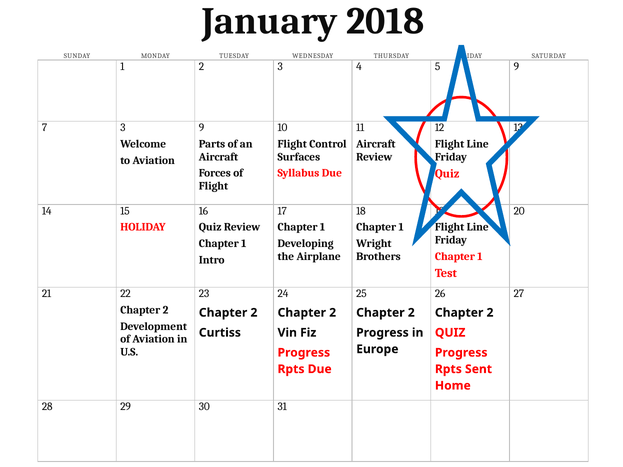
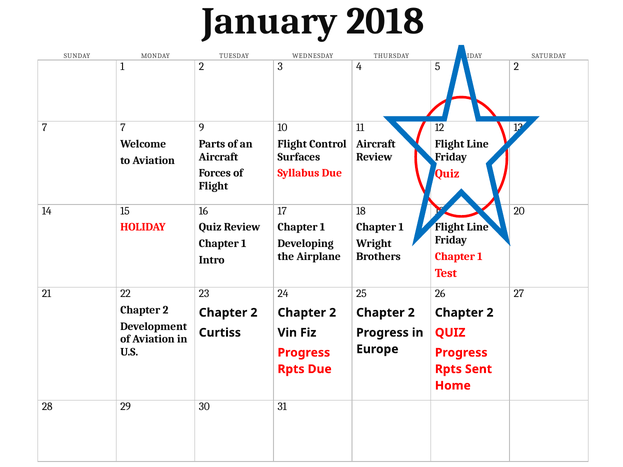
5 9: 9 -> 2
7 3: 3 -> 7
